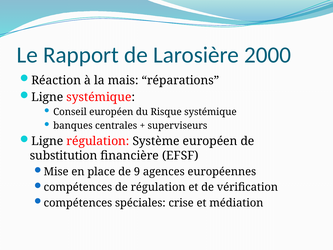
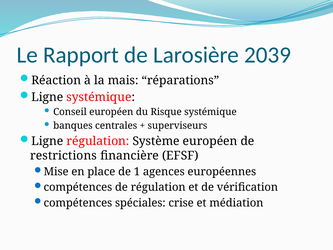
2000: 2000 -> 2039
substitution: substitution -> restrictions
9: 9 -> 1
